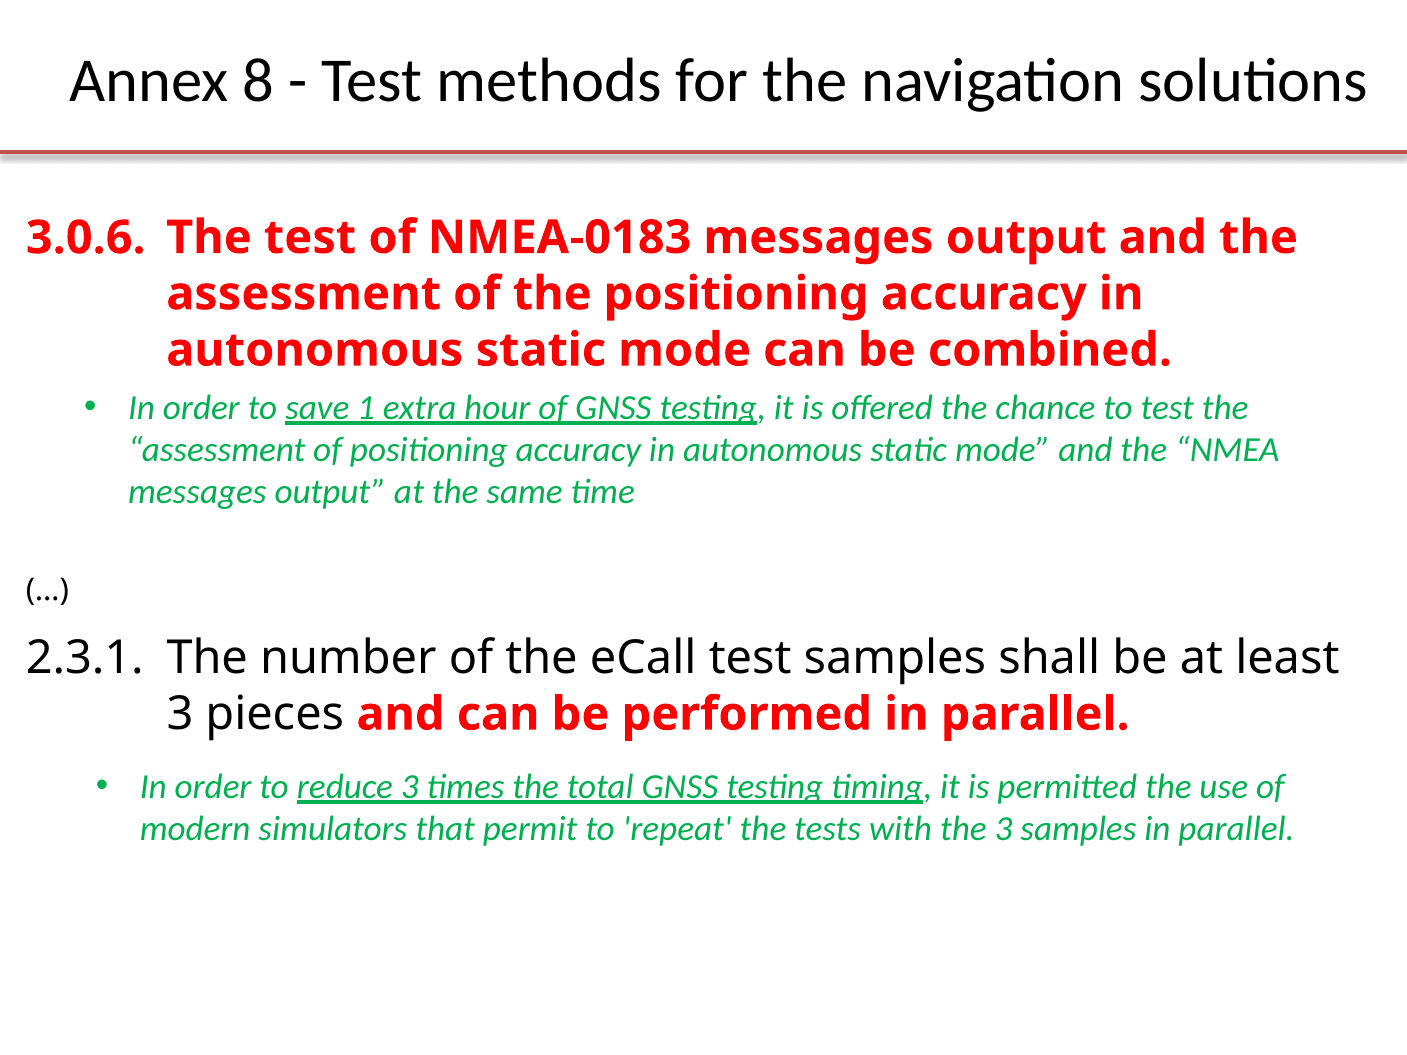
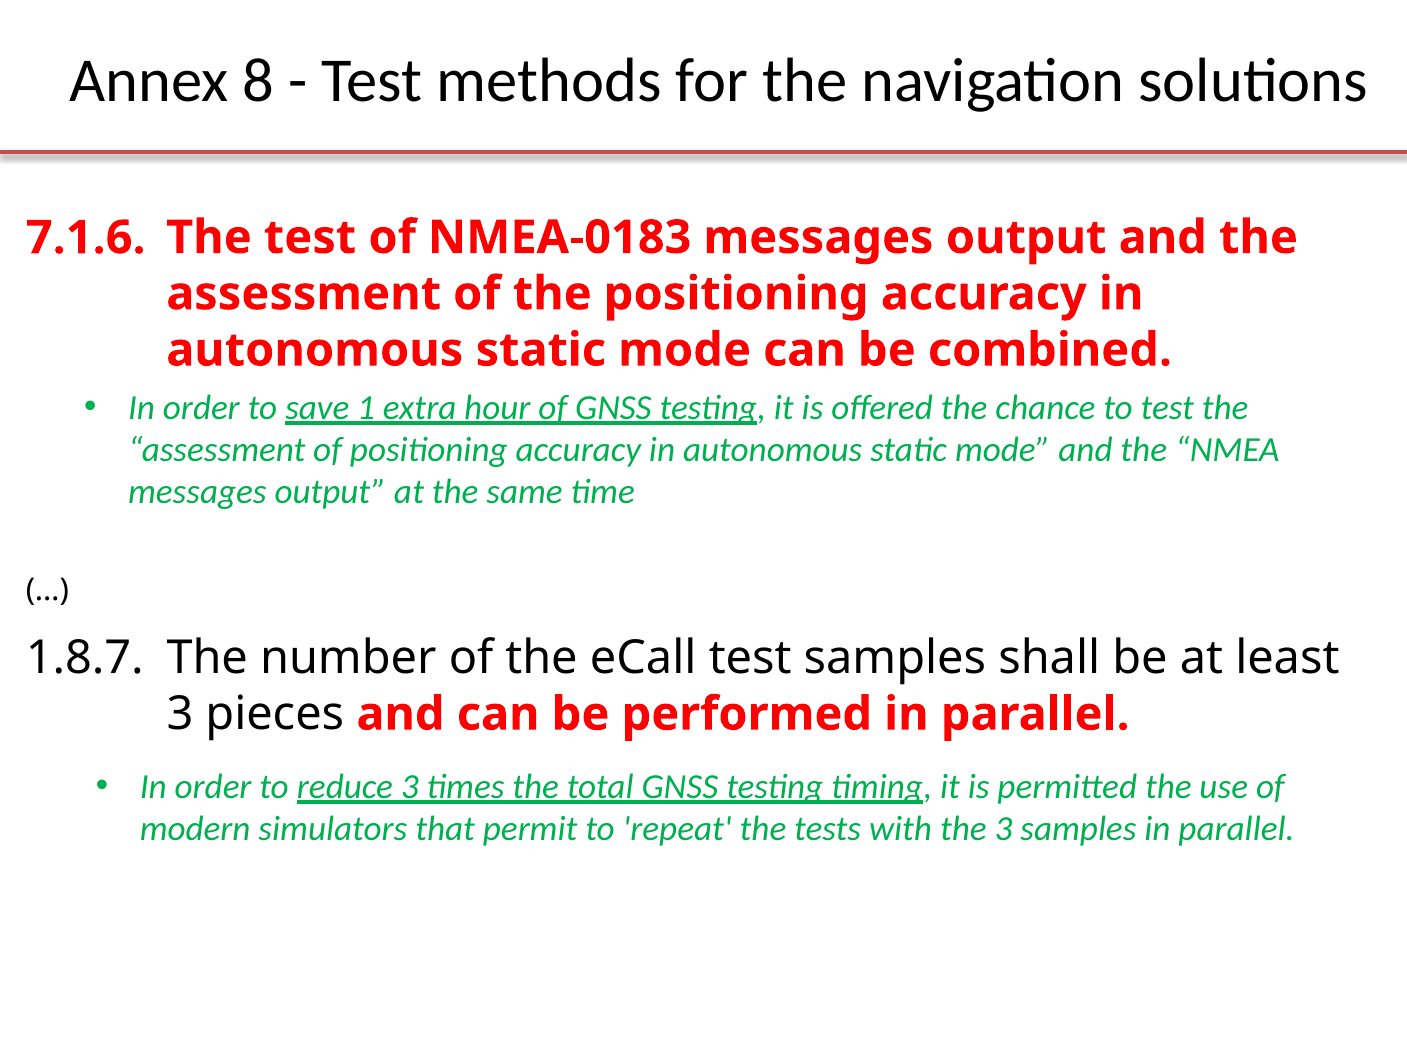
3.0.6: 3.0.6 -> 7.1.6
2.3.1: 2.3.1 -> 1.8.7
